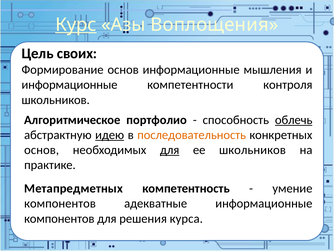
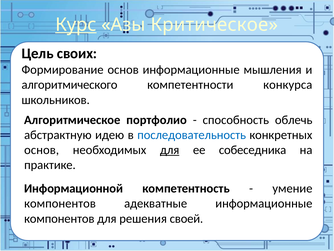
Воплощения: Воплощения -> Критическое
информационные at (69, 85): информационные -> алгоритмического
контроля: контроля -> конкурса
облечь underline: present -> none
идею underline: present -> none
последовательность colour: orange -> blue
ее школьников: школьников -> собеседника
Метапредметных: Метапредметных -> Информационной
курса: курса -> своей
